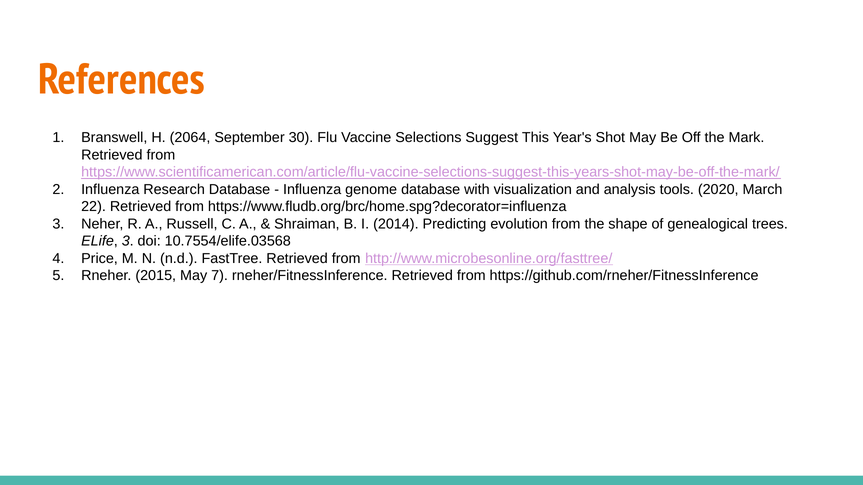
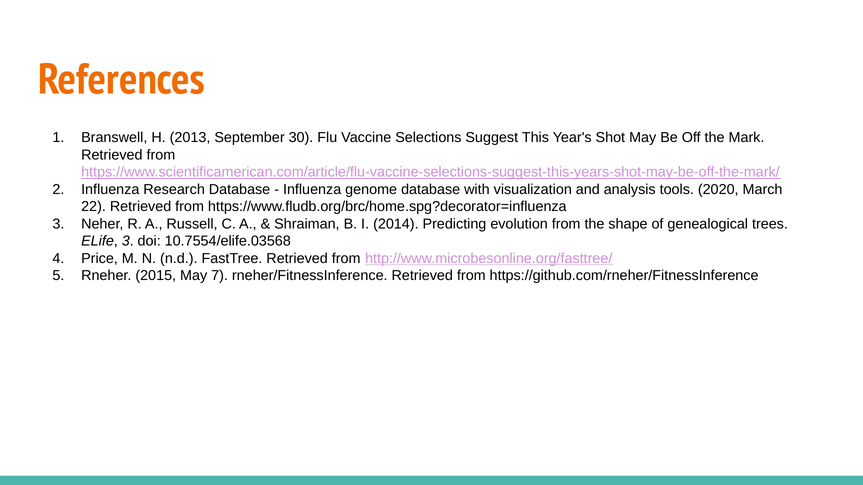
2064: 2064 -> 2013
